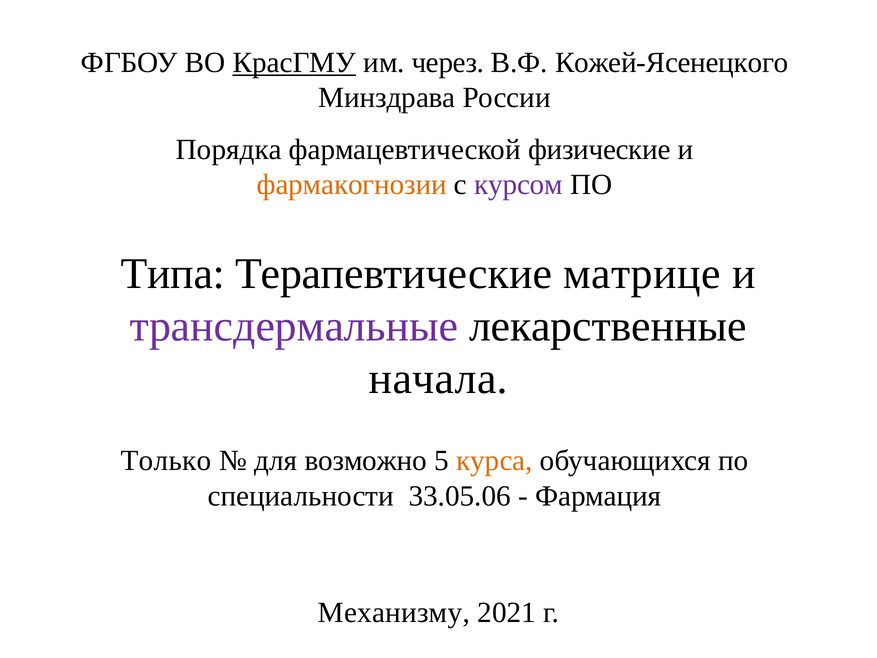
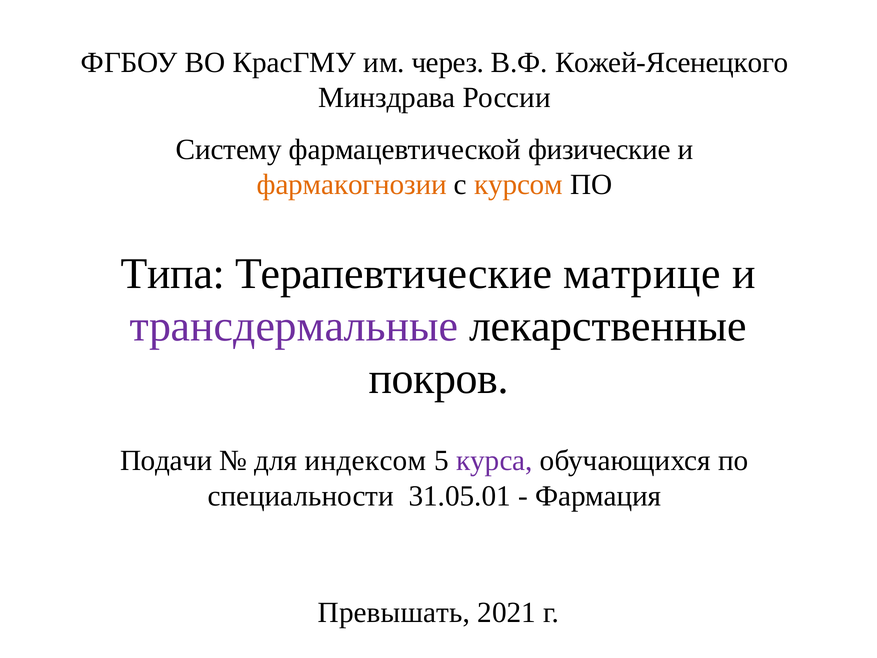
КрасГМУ underline: present -> none
Порядка: Порядка -> Систему
курсом colour: purple -> orange
начала: начала -> покров
Только: Только -> Подачи
возможно: возможно -> индексом
курса colour: orange -> purple
33.05.06: 33.05.06 -> 31.05.01
Механизму: Механизму -> Превышать
